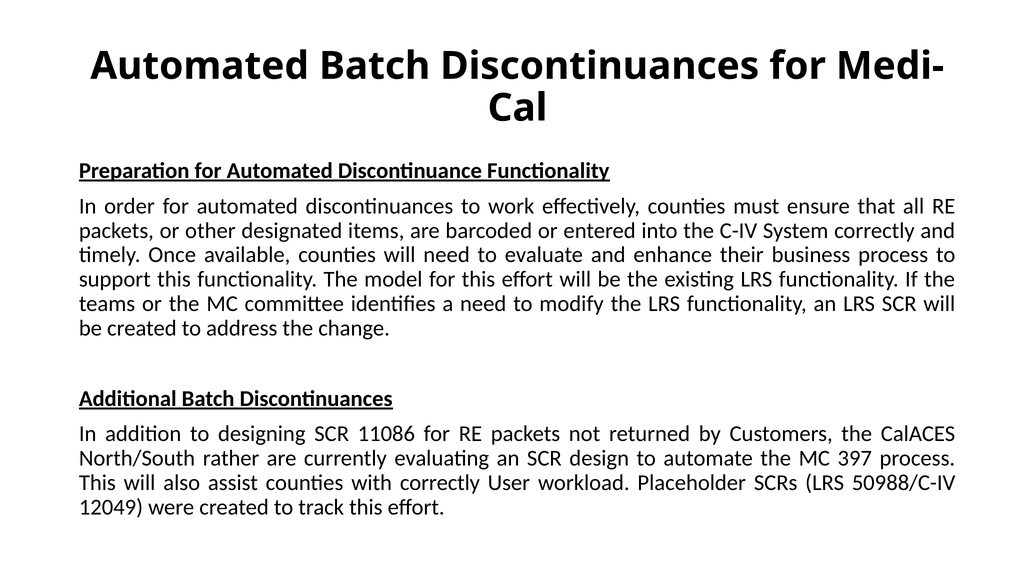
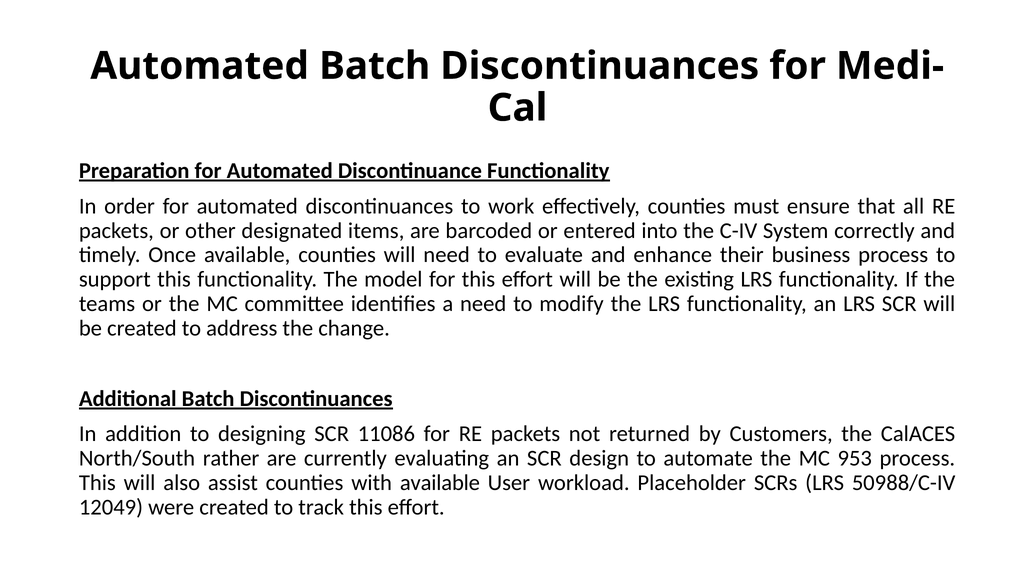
397: 397 -> 953
with correctly: correctly -> available
